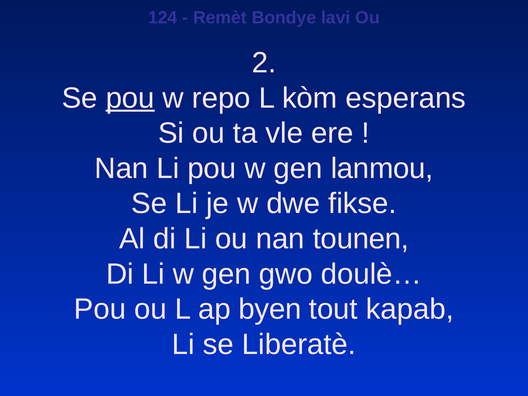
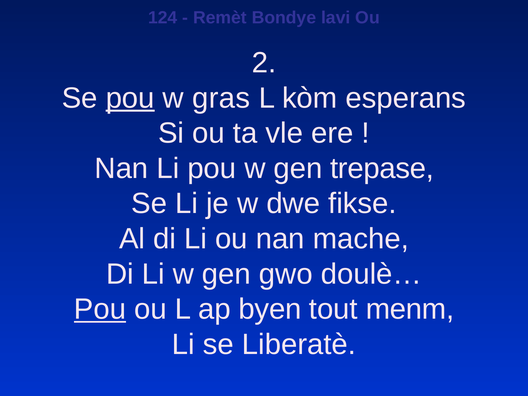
repo: repo -> gras
lanmou: lanmou -> trepase
tounen: tounen -> mache
Pou at (100, 309) underline: none -> present
kapab: kapab -> menm
